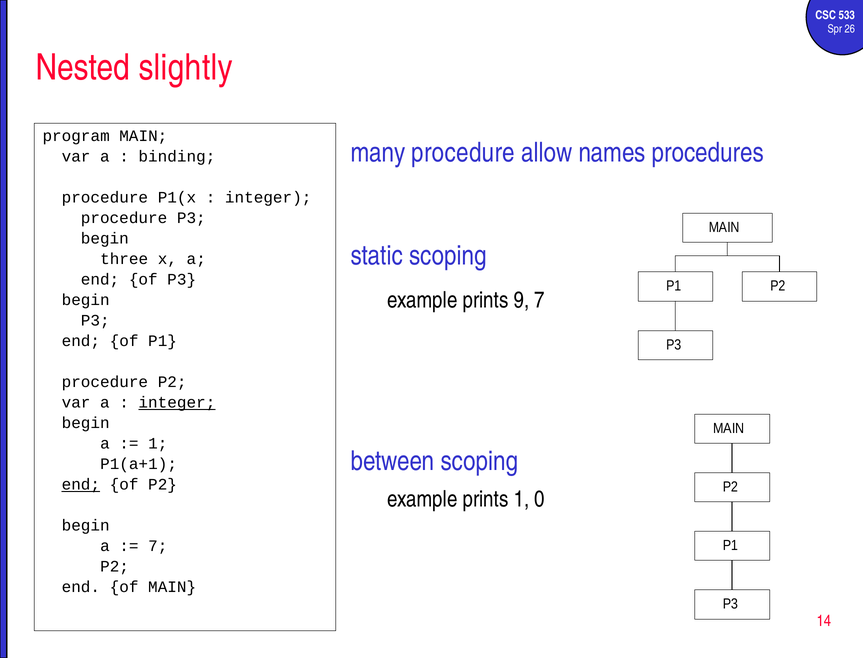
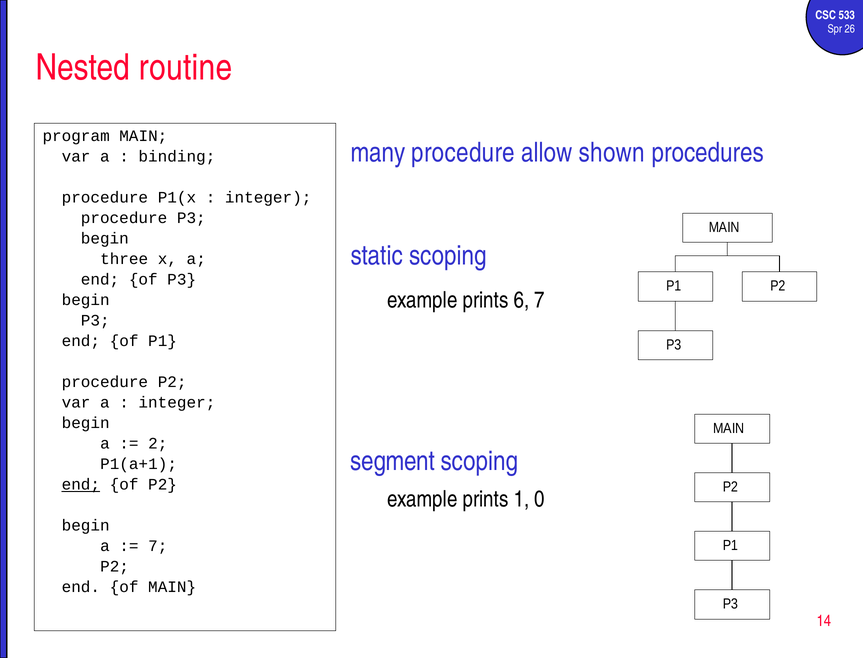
slightly: slightly -> routine
names: names -> shown
9: 9 -> 6
integer at (177, 402) underline: present -> none
1 at (158, 443): 1 -> 2
between: between -> segment
